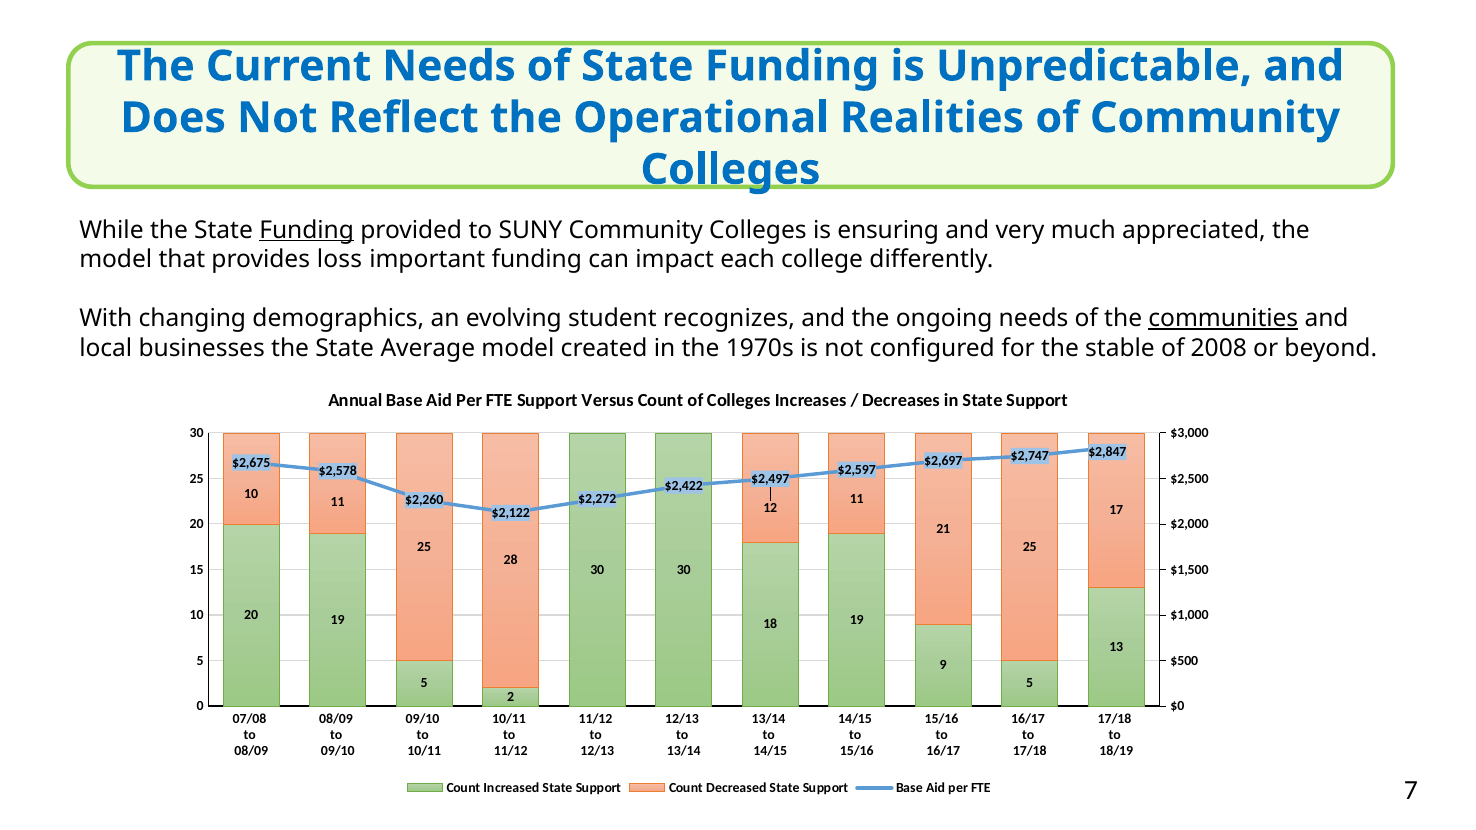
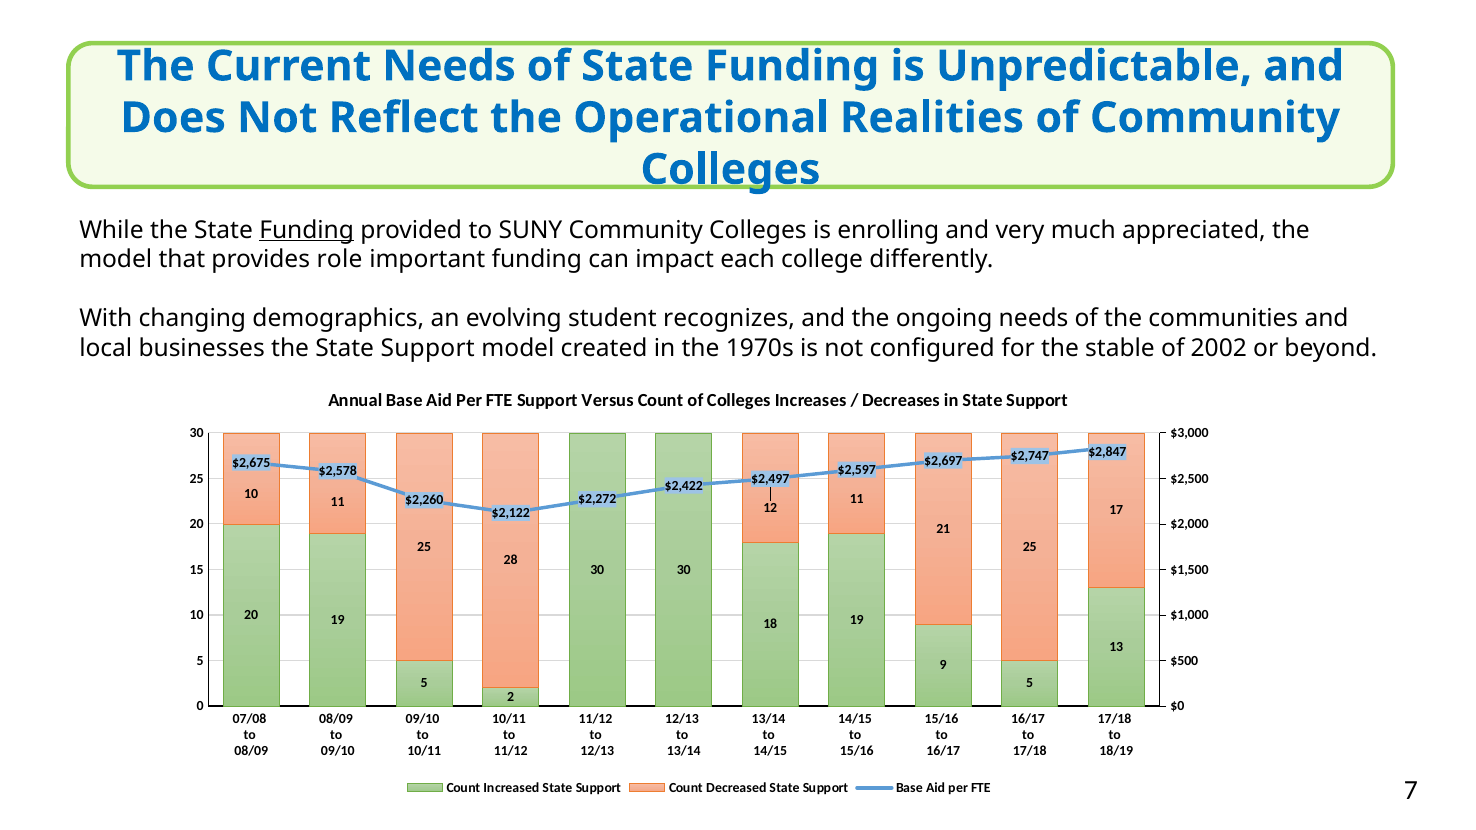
ensuring: ensuring -> enrolling
loss: loss -> role
communities underline: present -> none
the State Average: Average -> Support
2008: 2008 -> 2002
